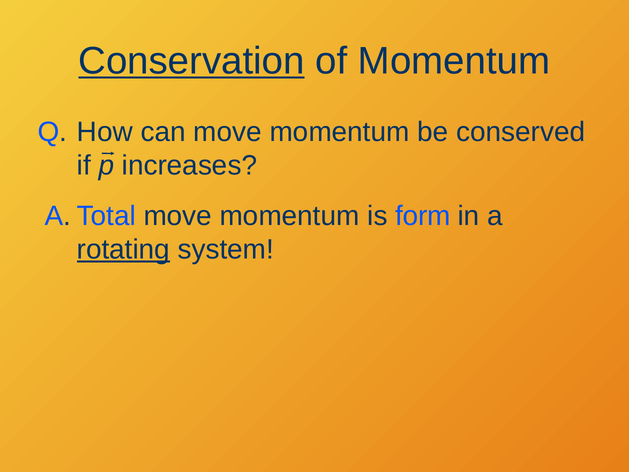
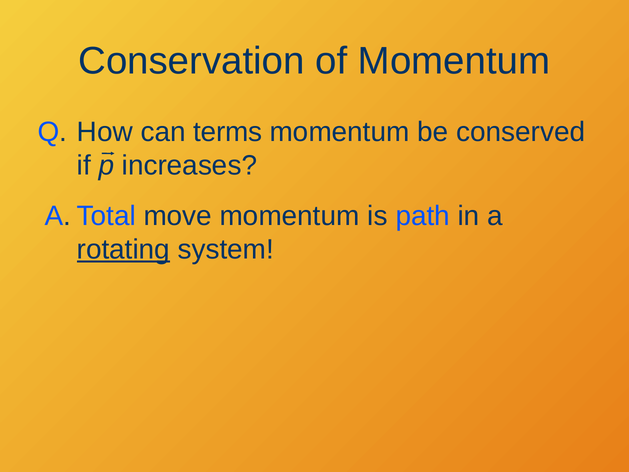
Conservation underline: present -> none
can move: move -> terms
form: form -> path
